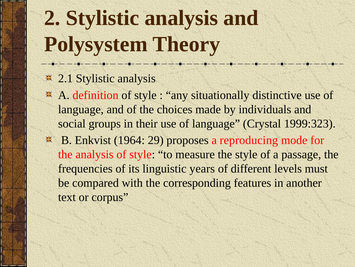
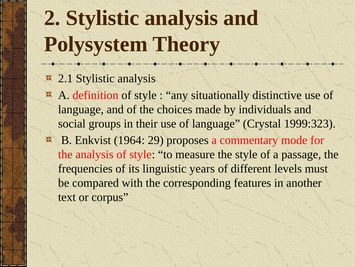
reproducing: reproducing -> commentary
